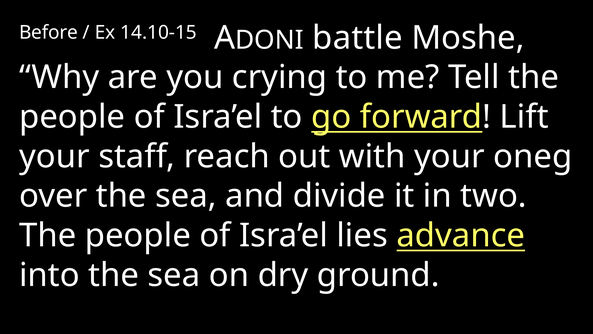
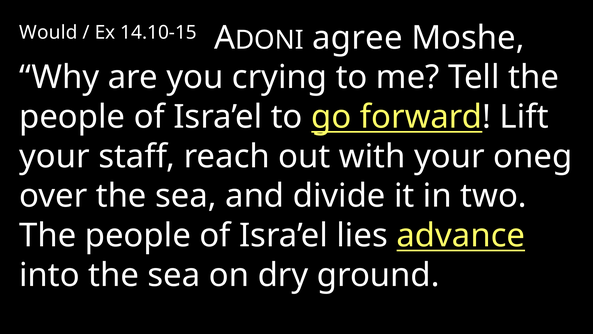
Before: Before -> Would
battle: battle -> agree
